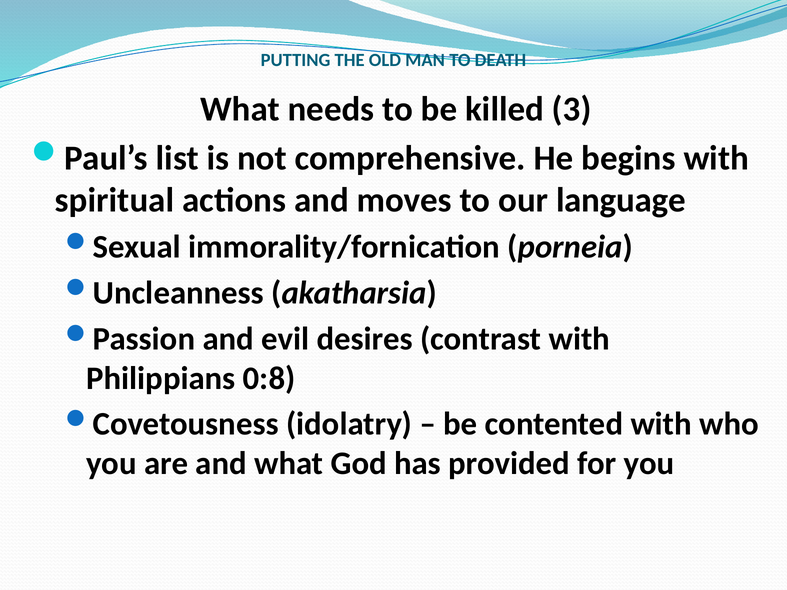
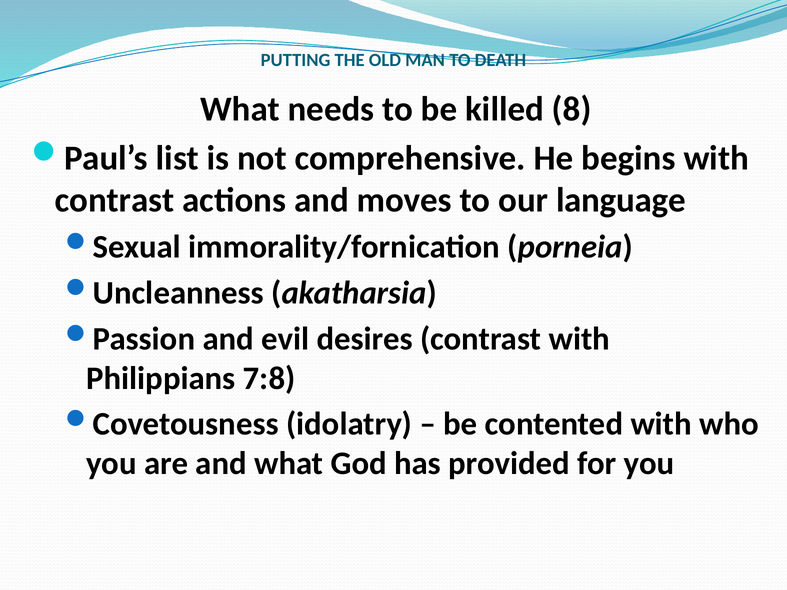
3: 3 -> 8
spiritual at (115, 200): spiritual -> contrast
0:8: 0:8 -> 7:8
